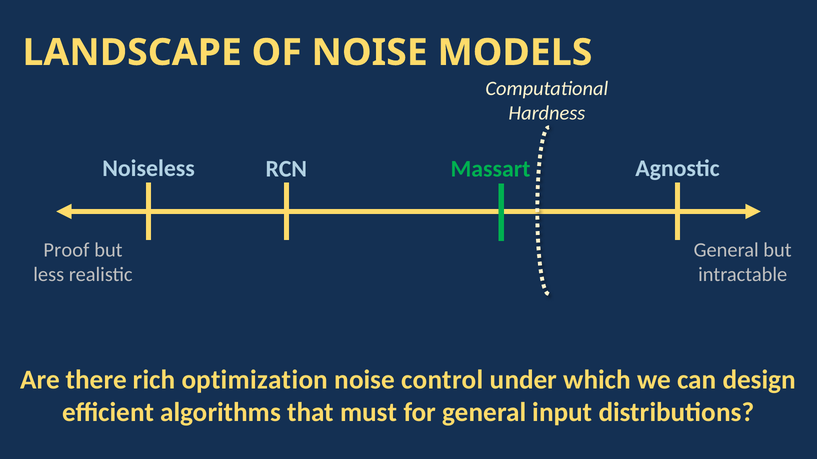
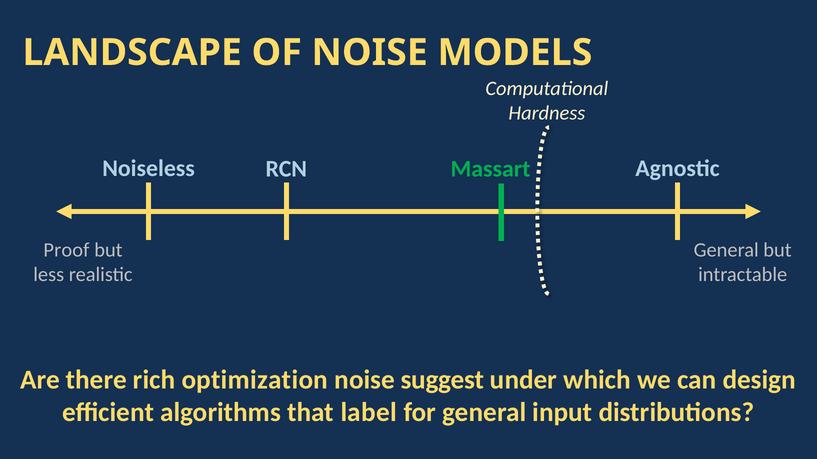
control: control -> suggest
must: must -> label
